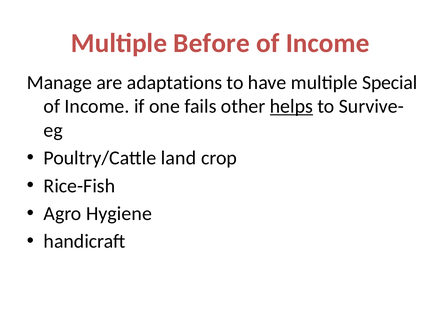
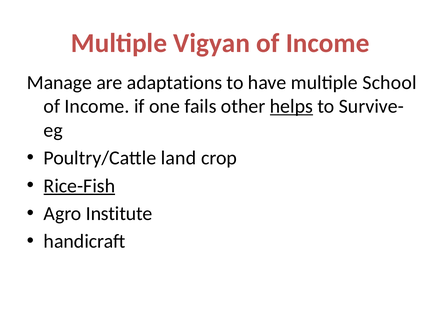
Before: Before -> Vigyan
Special: Special -> School
Rice-Fish underline: none -> present
Hygiene: Hygiene -> Institute
